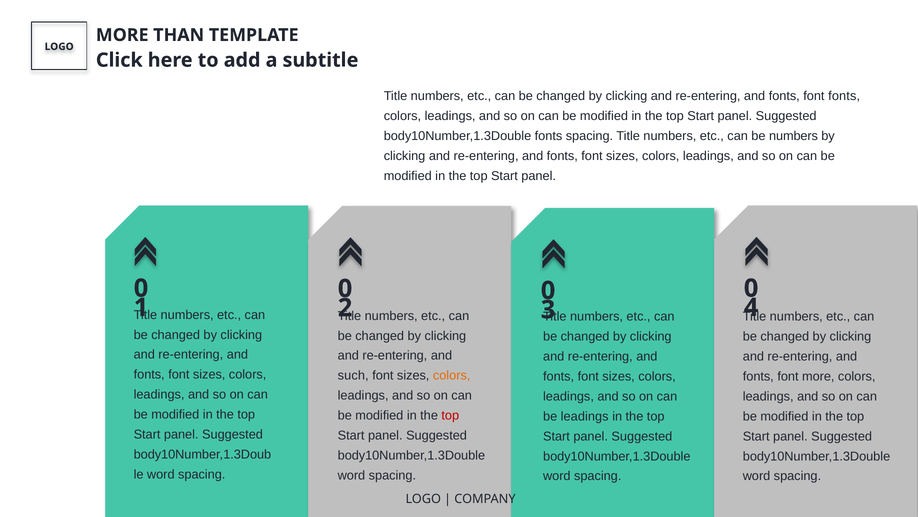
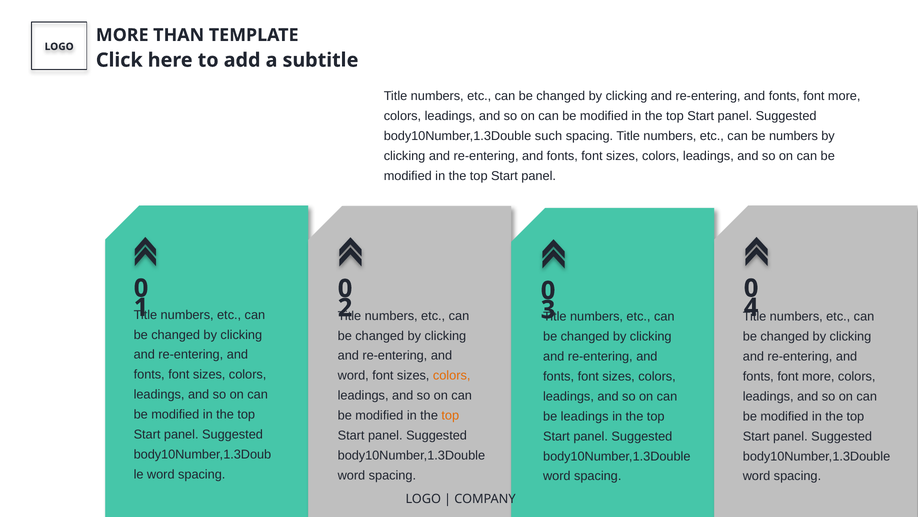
fonts at (844, 96): fonts -> more
body10Number,1.3Double fonts: fonts -> such
such at (353, 375): such -> word
top at (450, 415) colour: red -> orange
